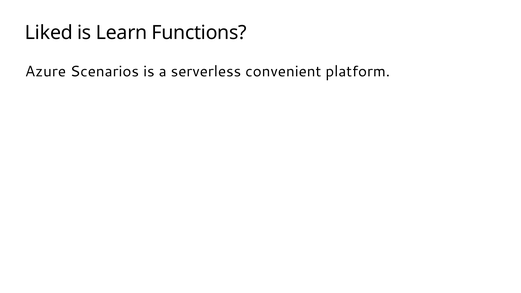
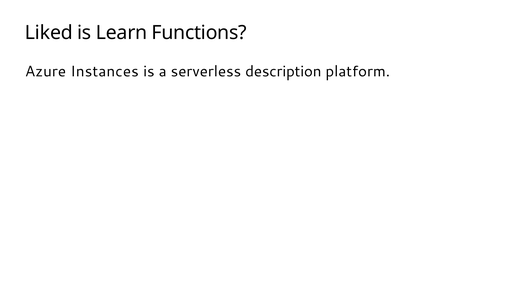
Scenarios: Scenarios -> Instances
convenient: convenient -> description
